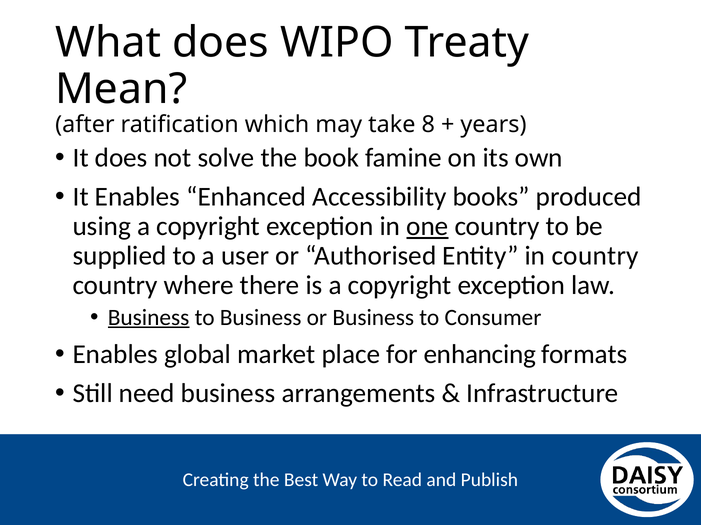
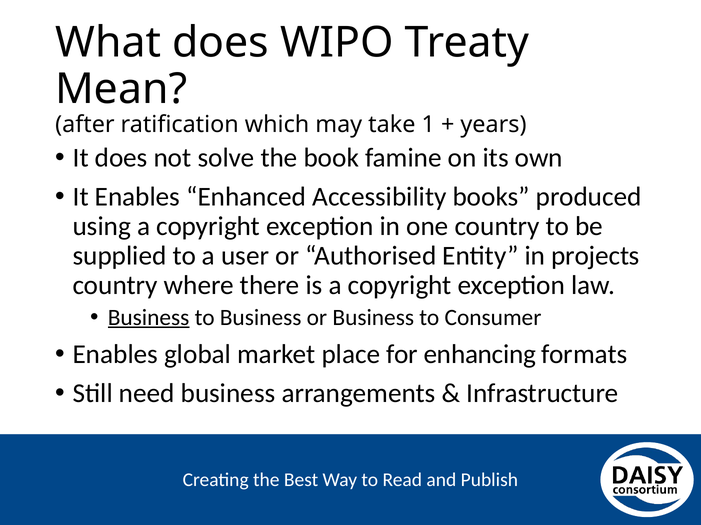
8: 8 -> 1
one underline: present -> none
in country: country -> projects
